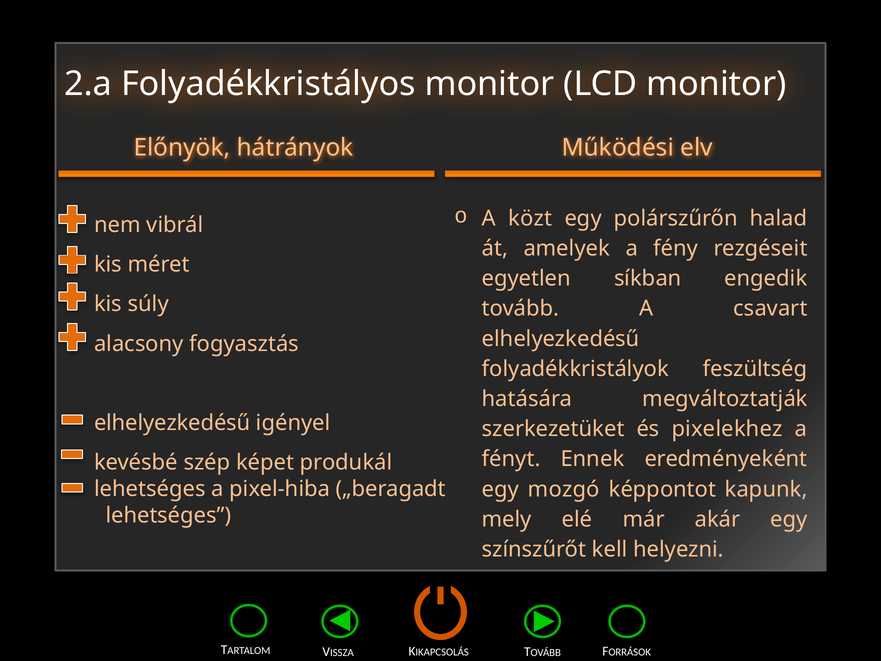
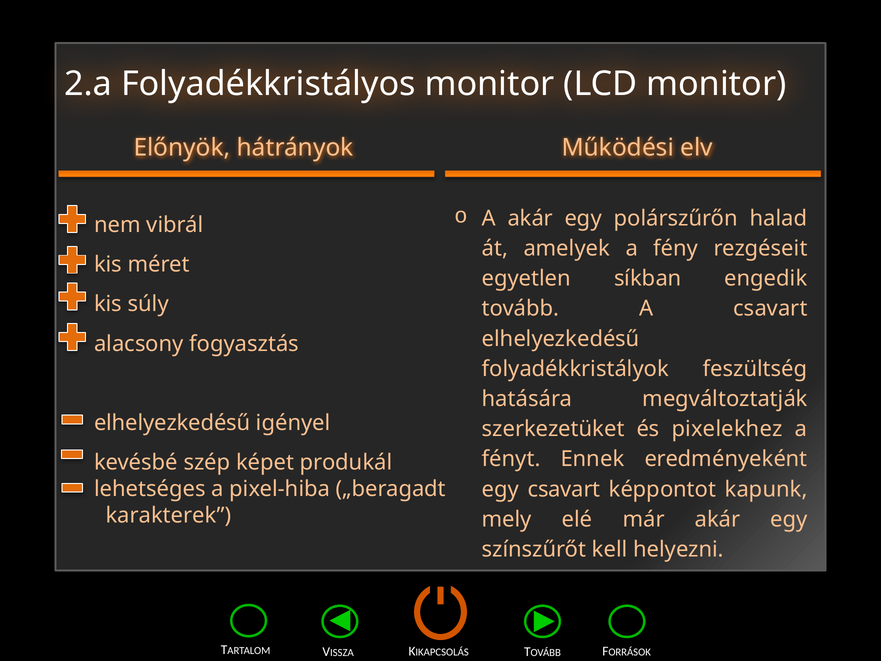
A közt: közt -> akár
egy mozgó: mozgó -> csavart
lehetséges at (168, 515): lehetséges -> karakterek
